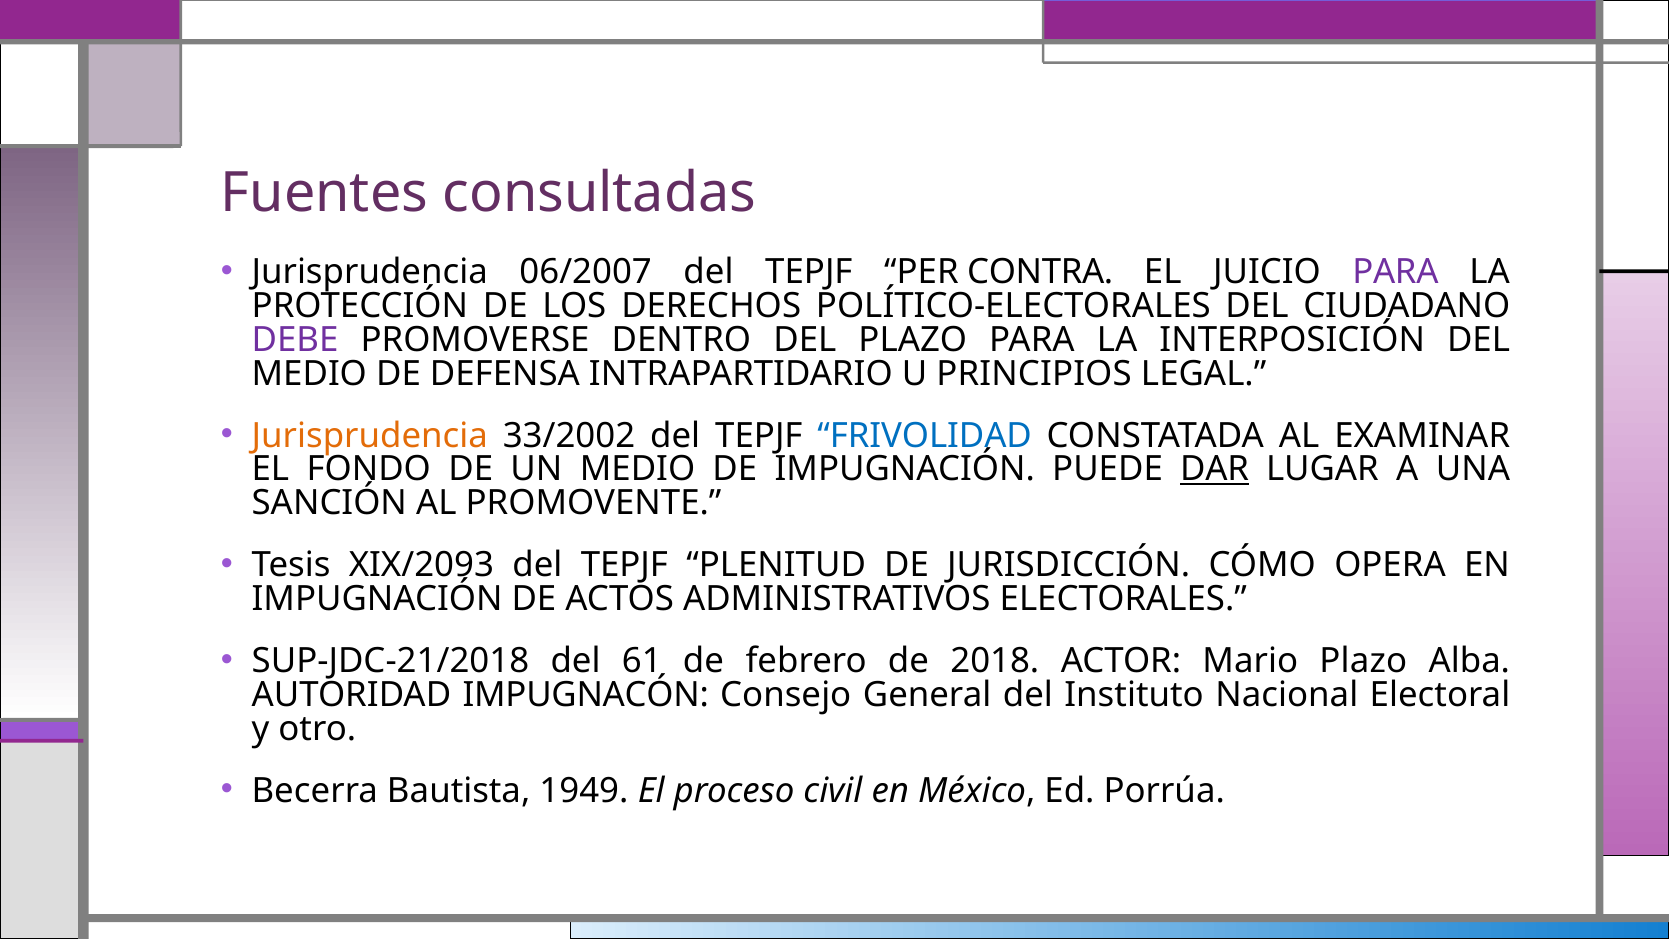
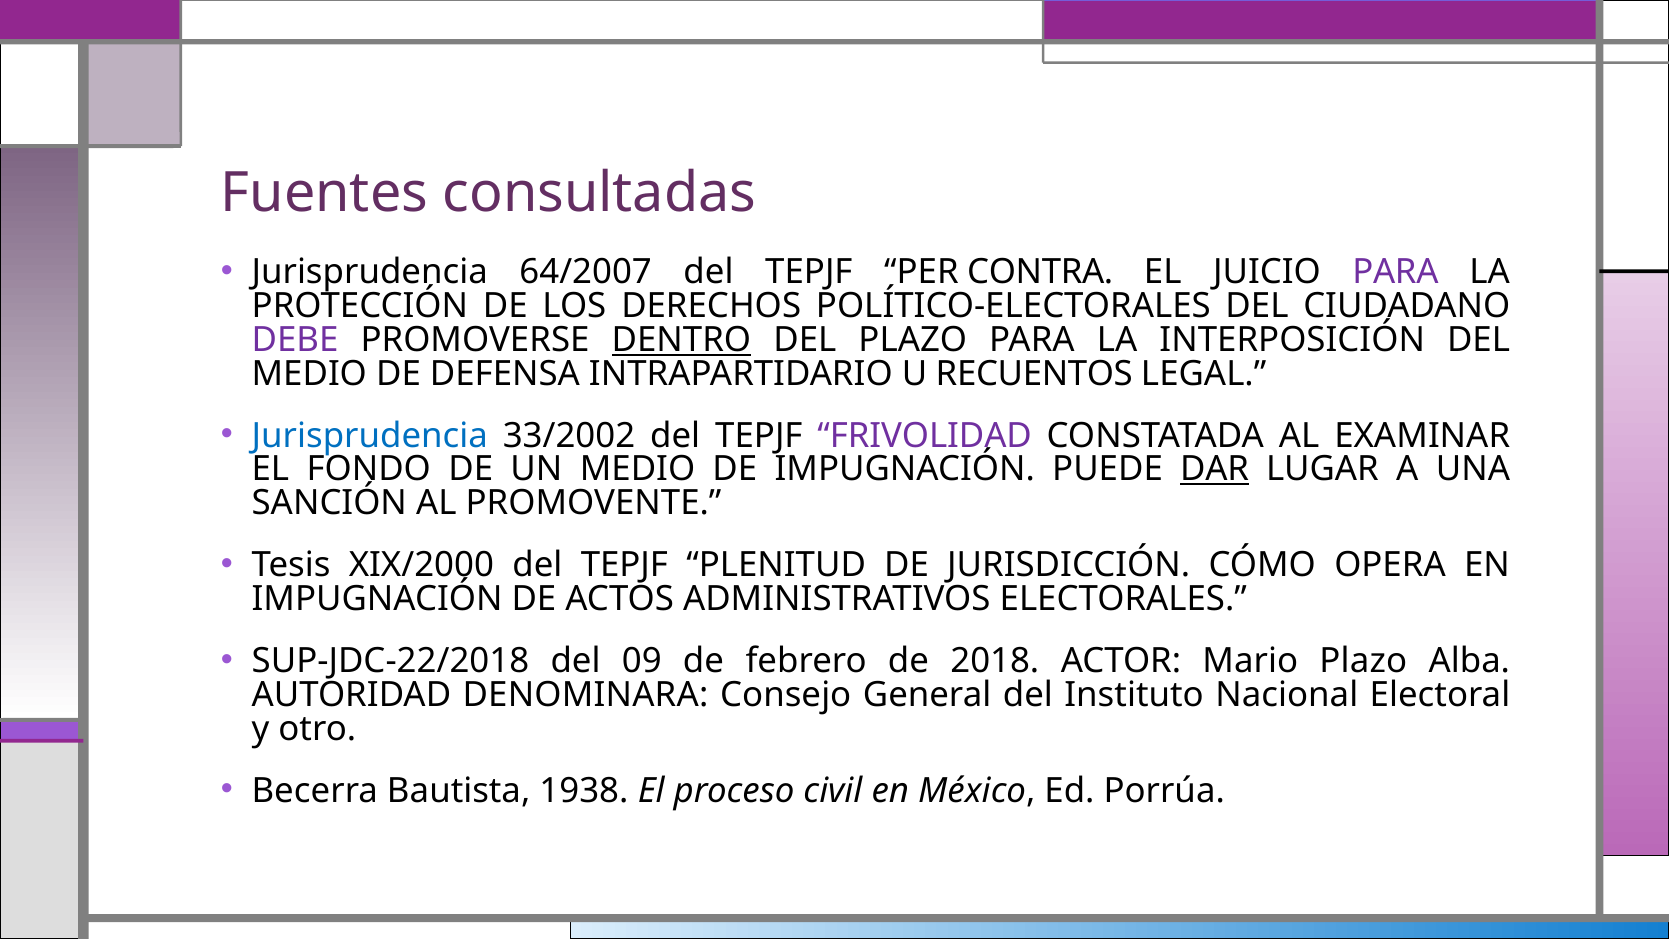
06/2007: 06/2007 -> 64/2007
DENTRO underline: none -> present
PRINCIPIOS: PRINCIPIOS -> RECUENTOS
Jurisprudencia at (370, 436) colour: orange -> blue
FRIVOLIDAD colour: blue -> purple
XIX/2093: XIX/2093 -> XIX/2000
SUP-JDC-21/2018: SUP-JDC-21/2018 -> SUP-JDC-22/2018
61: 61 -> 09
IMPUGNACÓN: IMPUGNACÓN -> DENOMINARA
1949: 1949 -> 1938
